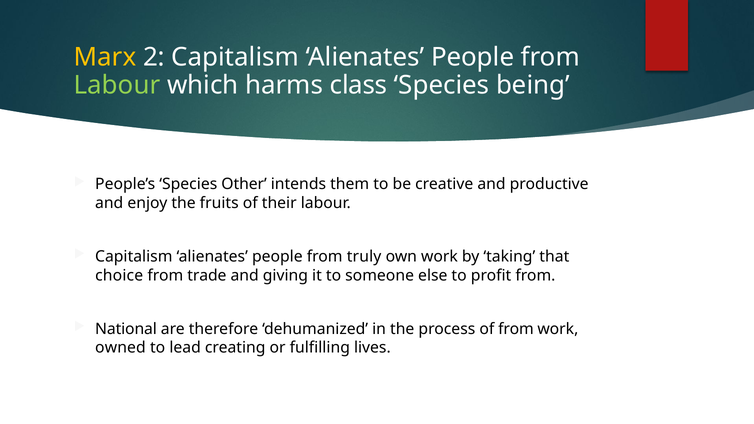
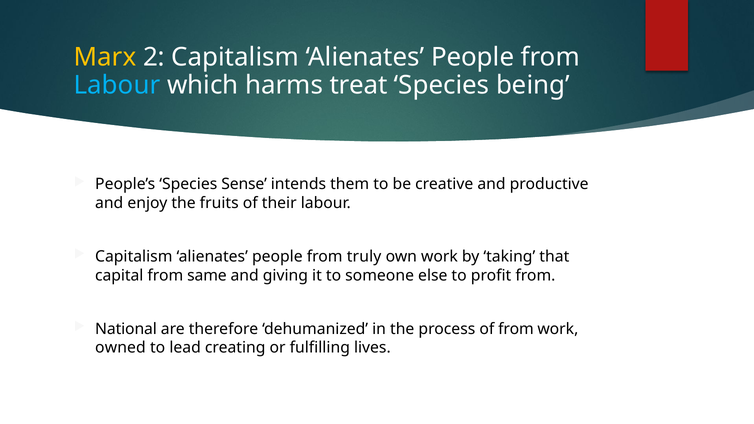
Labour at (117, 85) colour: light green -> light blue
class: class -> treat
Other: Other -> Sense
choice: choice -> capital
trade: trade -> same
